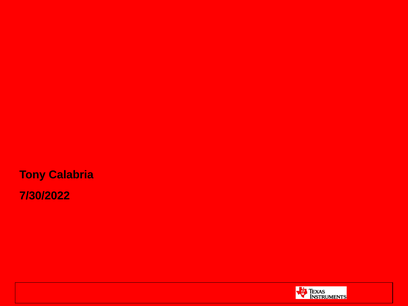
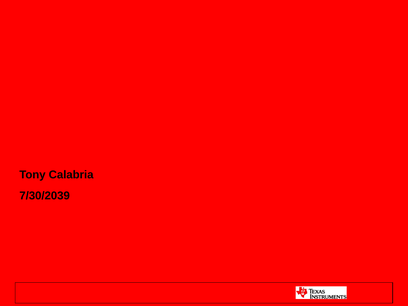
7/30/2022: 7/30/2022 -> 7/30/2039
